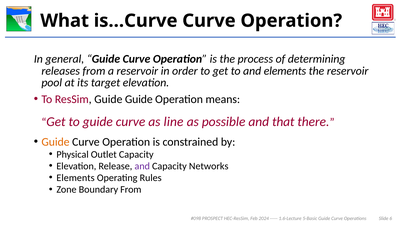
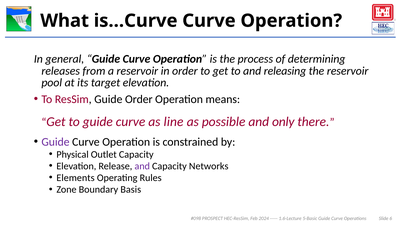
and elements: elements -> releasing
Guide Guide: Guide -> Order
that: that -> only
Guide at (55, 142) colour: orange -> purple
Boundary From: From -> Basis
